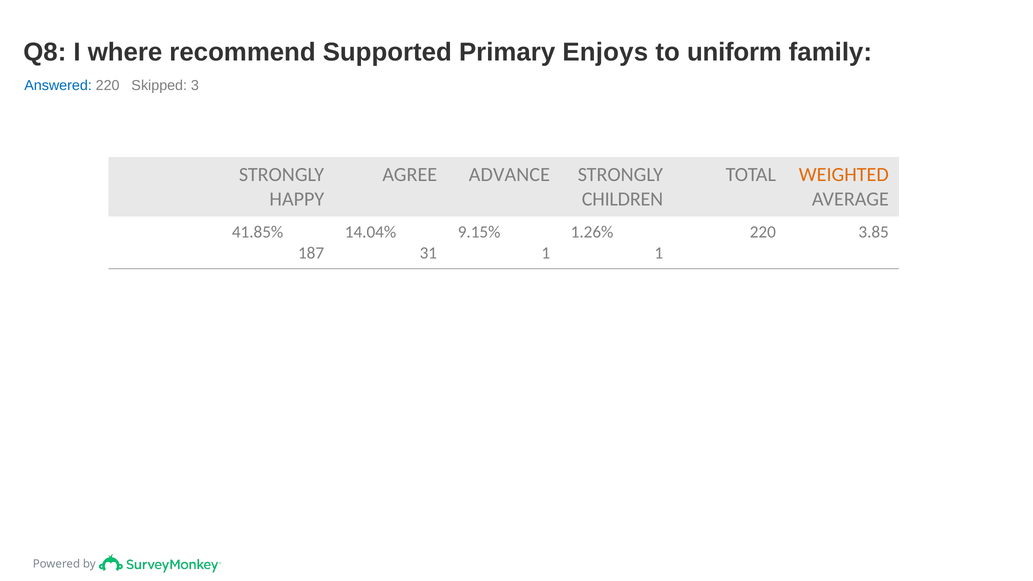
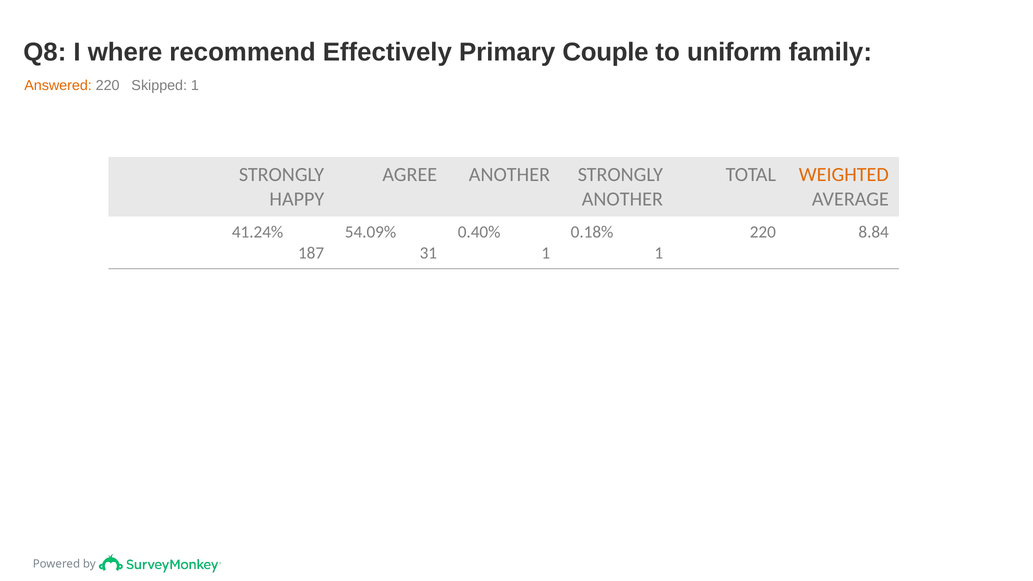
Supported: Supported -> Effectively
Enjoys: Enjoys -> Couple
Answered colour: blue -> orange
Skipped 3: 3 -> 1
AGREE ADVANCE: ADVANCE -> ANOTHER
CHILDREN at (622, 199): CHILDREN -> ANOTHER
41.85%: 41.85% -> 41.24%
14.04%: 14.04% -> 54.09%
9.15%: 9.15% -> 0.40%
1.26%: 1.26% -> 0.18%
3.85: 3.85 -> 8.84
